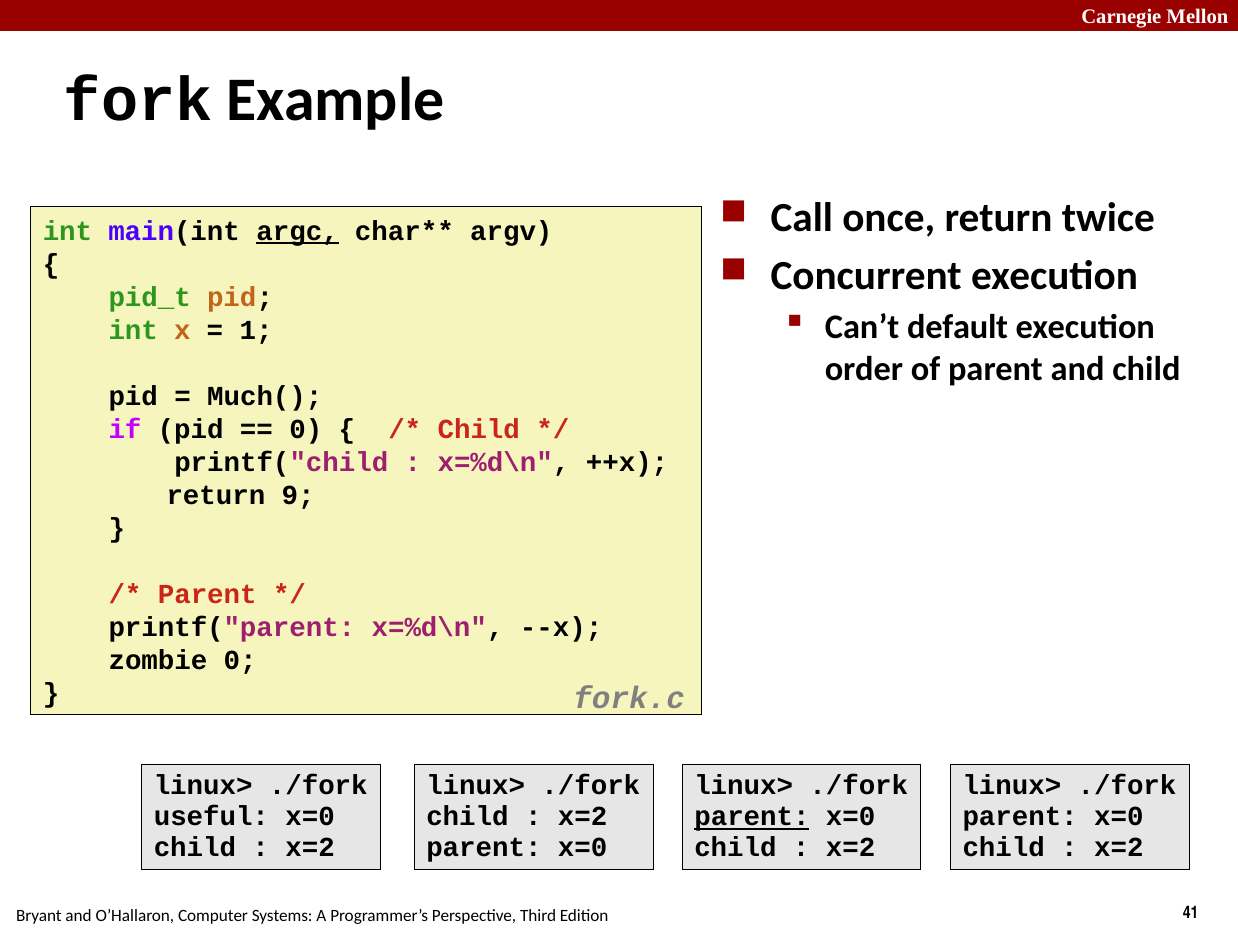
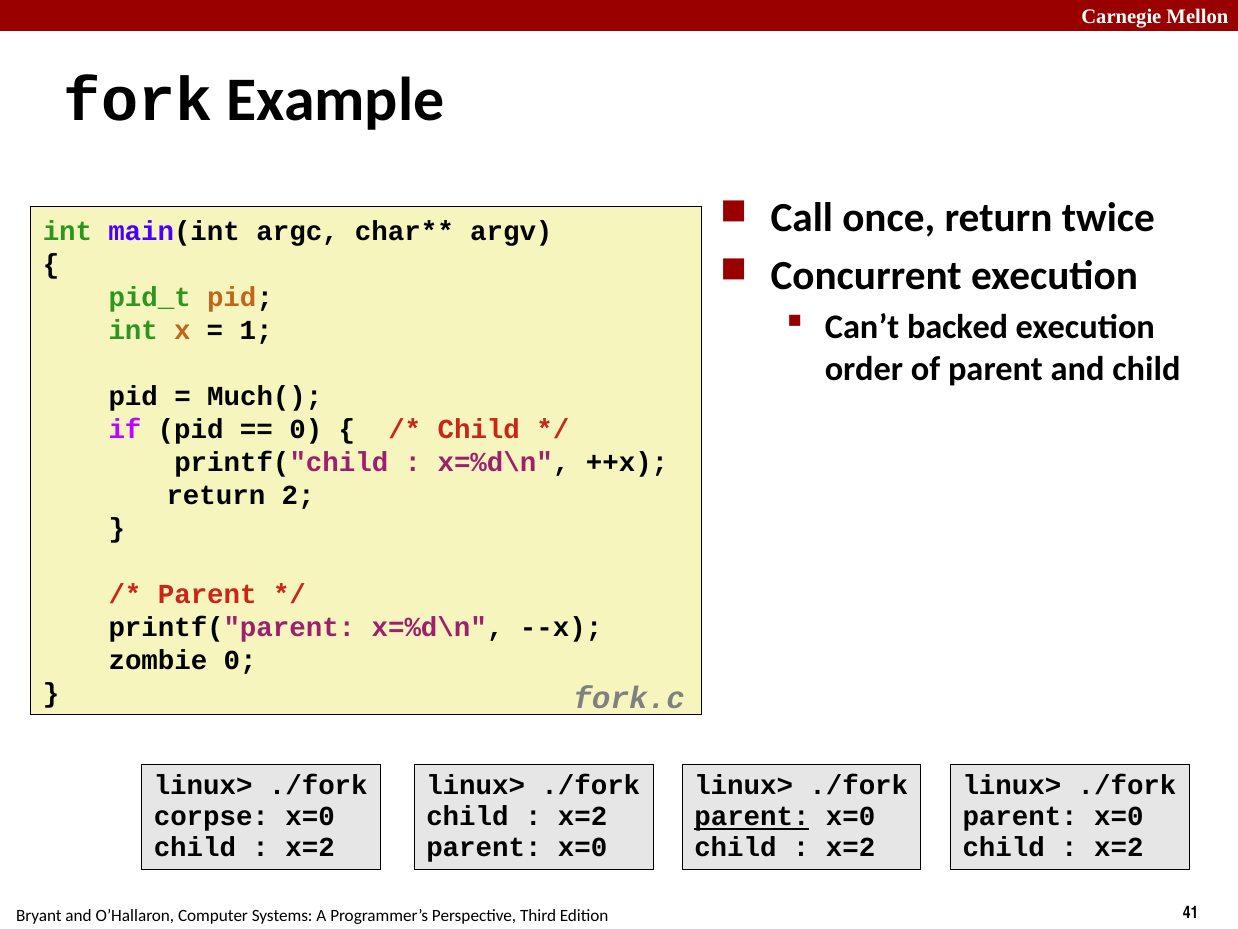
argc underline: present -> none
default: default -> backed
9: 9 -> 2
useful: useful -> corpse
